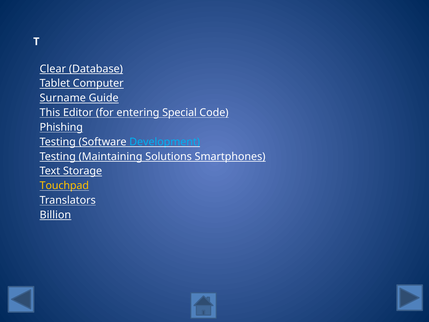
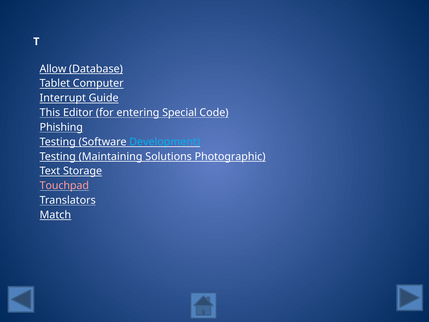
Clear: Clear -> Allow
Surname: Surname -> Interrupt
Smartphones: Smartphones -> Photographic
Touchpad colour: yellow -> pink
Billion: Billion -> Match
